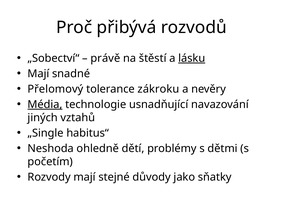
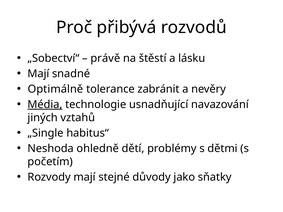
lásku underline: present -> none
Přelomový: Přelomový -> Optimálně
zákroku: zákroku -> zabránit
